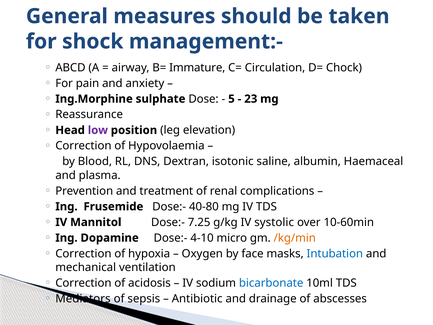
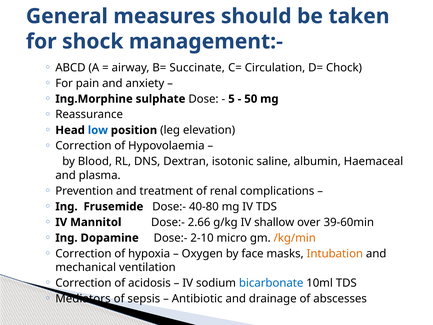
Immature: Immature -> Succinate
23: 23 -> 50
low colour: purple -> blue
7.25: 7.25 -> 2.66
systolic: systolic -> shallow
10-60min: 10-60min -> 39-60min
4-10: 4-10 -> 2-10
Intubation colour: blue -> orange
